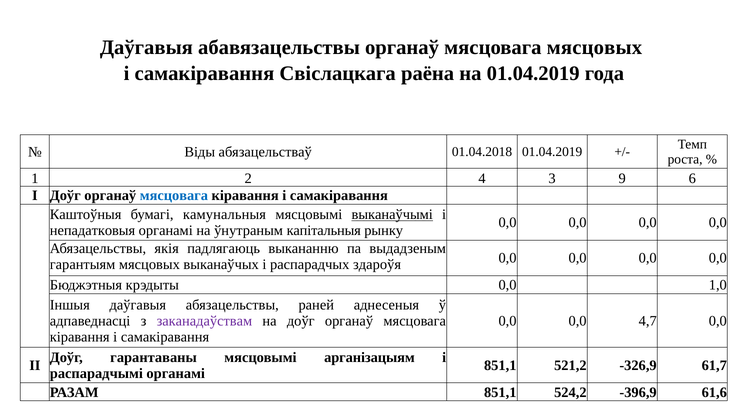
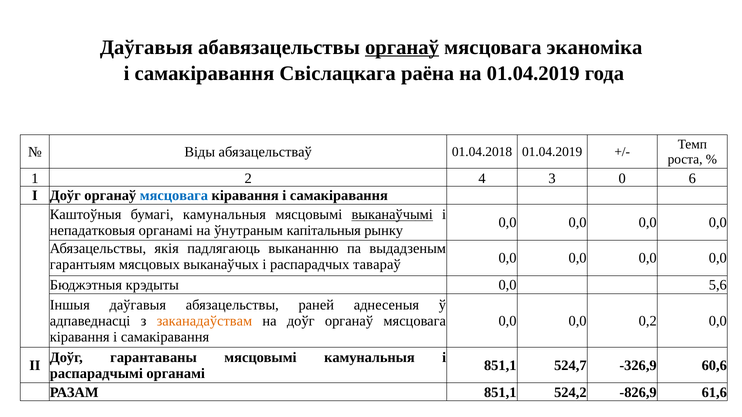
органаў at (402, 47) underline: none -> present
мясцовага мясцовых: мясцовых -> эканоміка
9: 9 -> 0
здароўя: здароўя -> тавараў
1,0: 1,0 -> 5,6
заканадаўствам colour: purple -> orange
4,7: 4,7 -> 0,2
мясцовымі арганізацыям: арганізацыям -> камунальныя
521,2: 521,2 -> 524,7
61,7: 61,7 -> 60,6
-396,9: -396,9 -> -826,9
